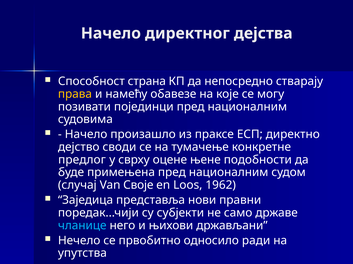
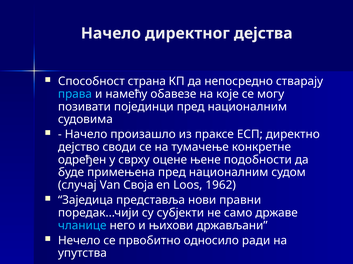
права colour: yellow -> light blue
предлог: предлог -> одређен
Своје: Своје -> Своја
